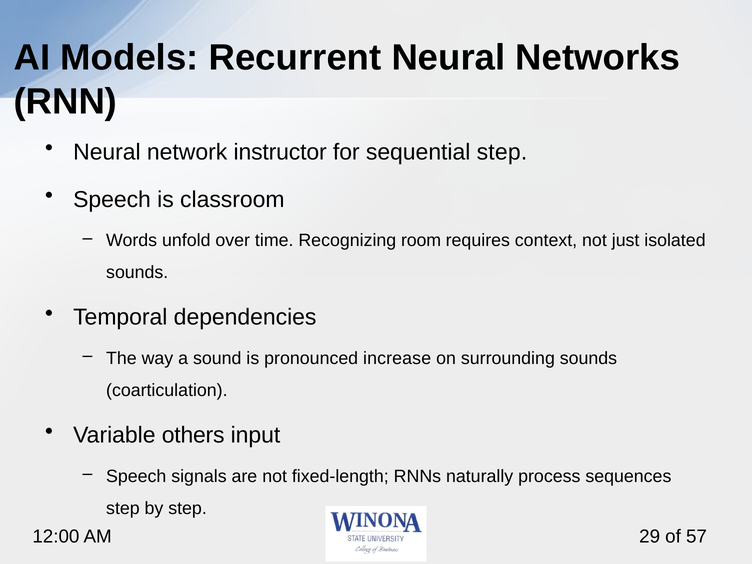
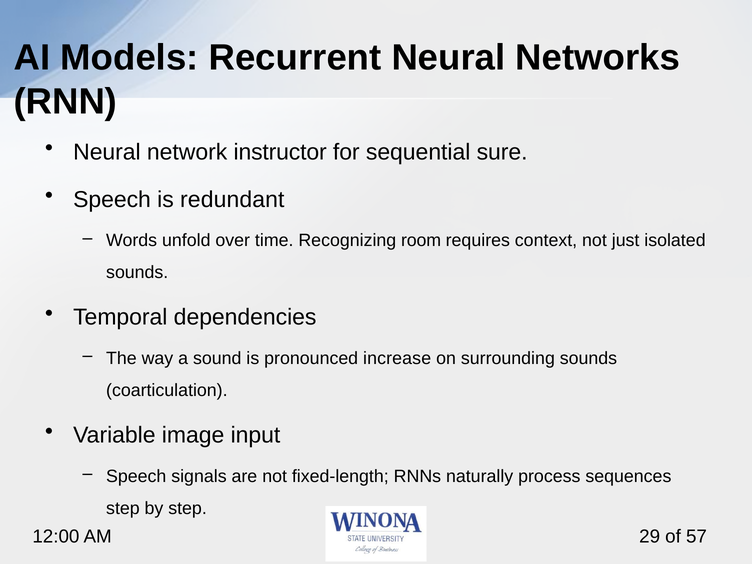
sequential step: step -> sure
classroom: classroom -> redundant
others: others -> image
